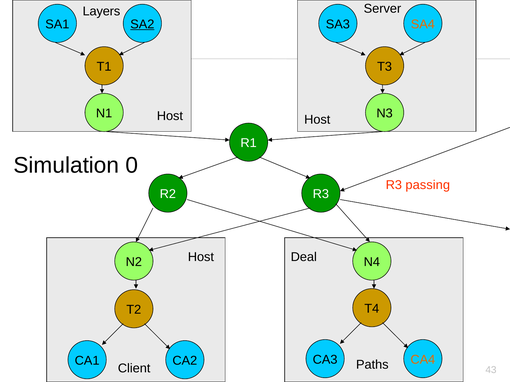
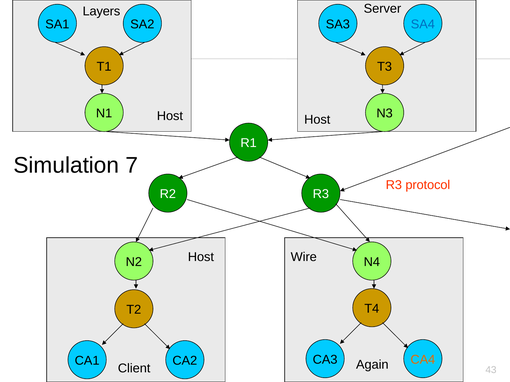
SA2 underline: present -> none
SA4 colour: orange -> blue
0: 0 -> 7
passing: passing -> protocol
Deal: Deal -> Wire
Paths: Paths -> Again
